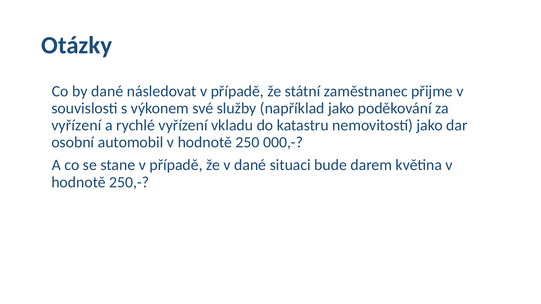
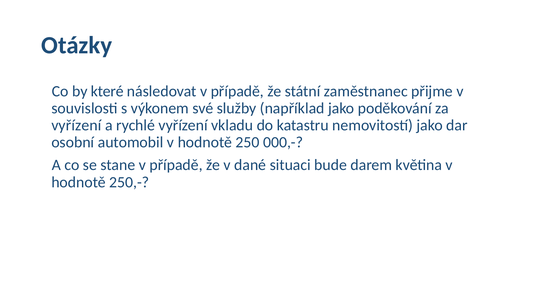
by dané: dané -> které
